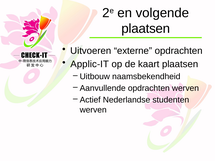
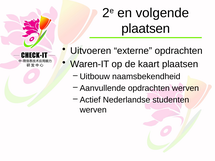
Applic-IT: Applic-IT -> Waren-IT
